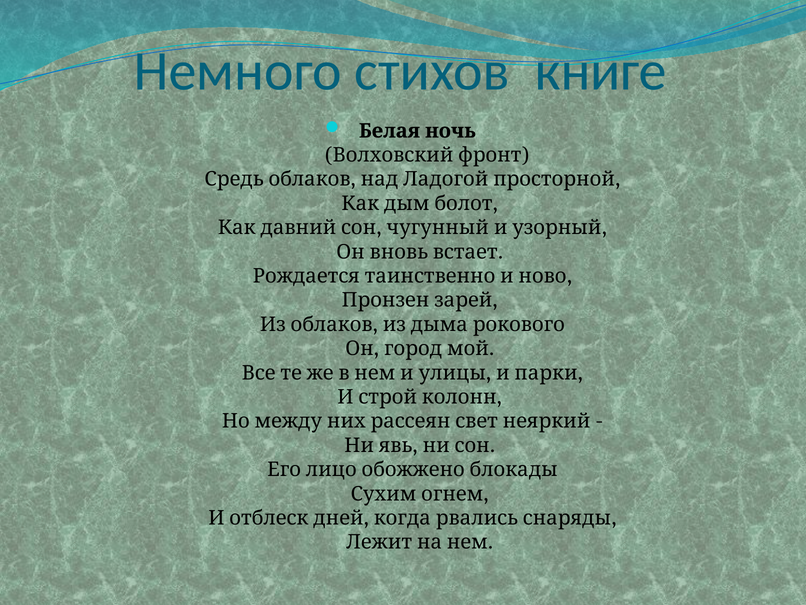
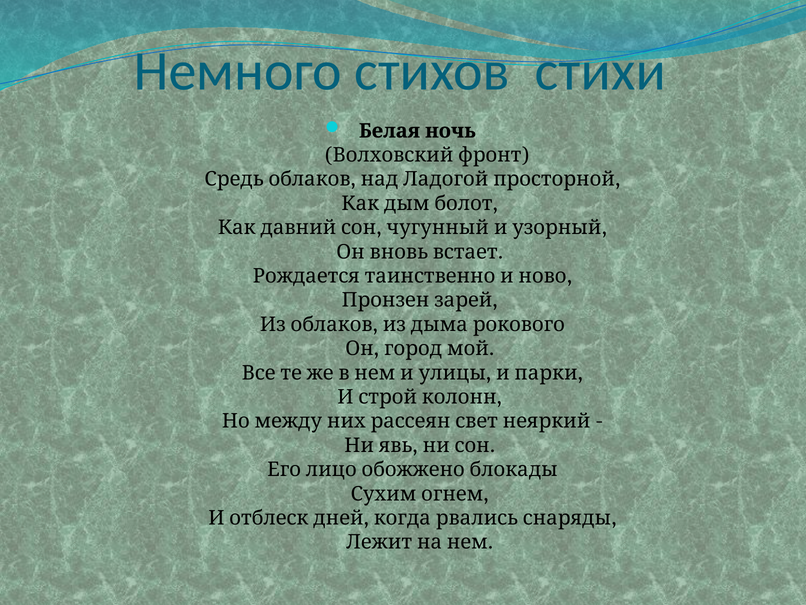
книге: книге -> стихи
